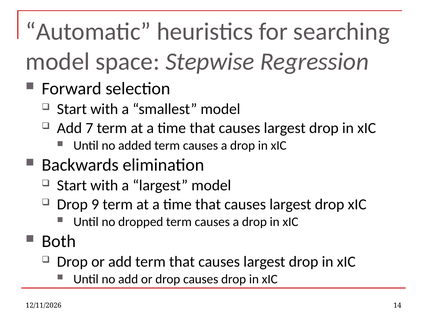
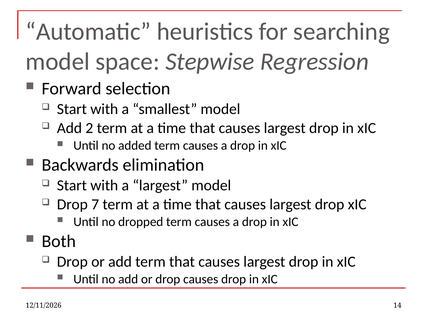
7: 7 -> 2
9: 9 -> 7
